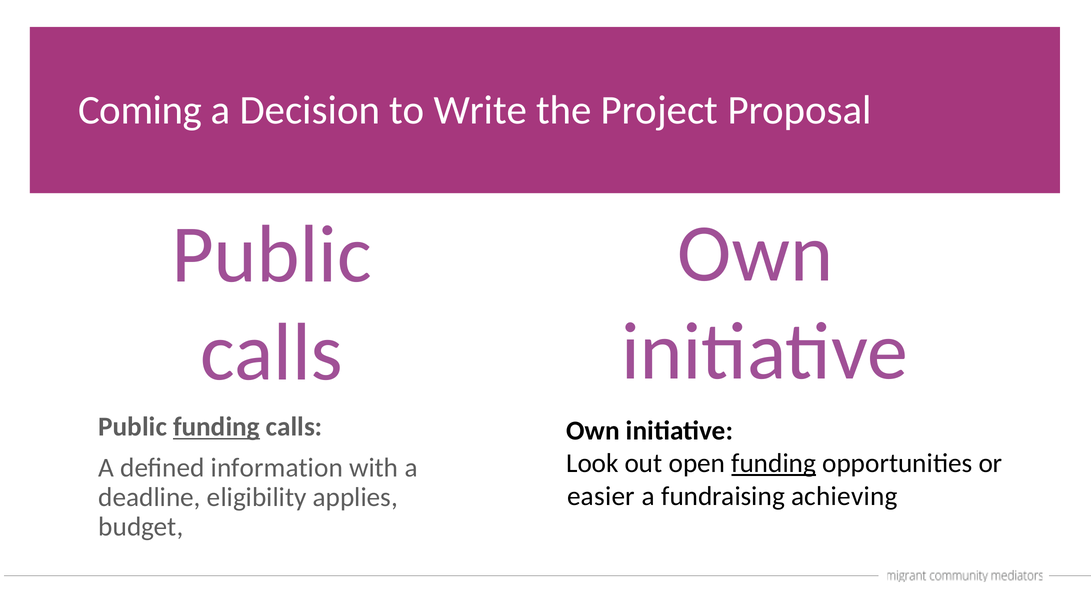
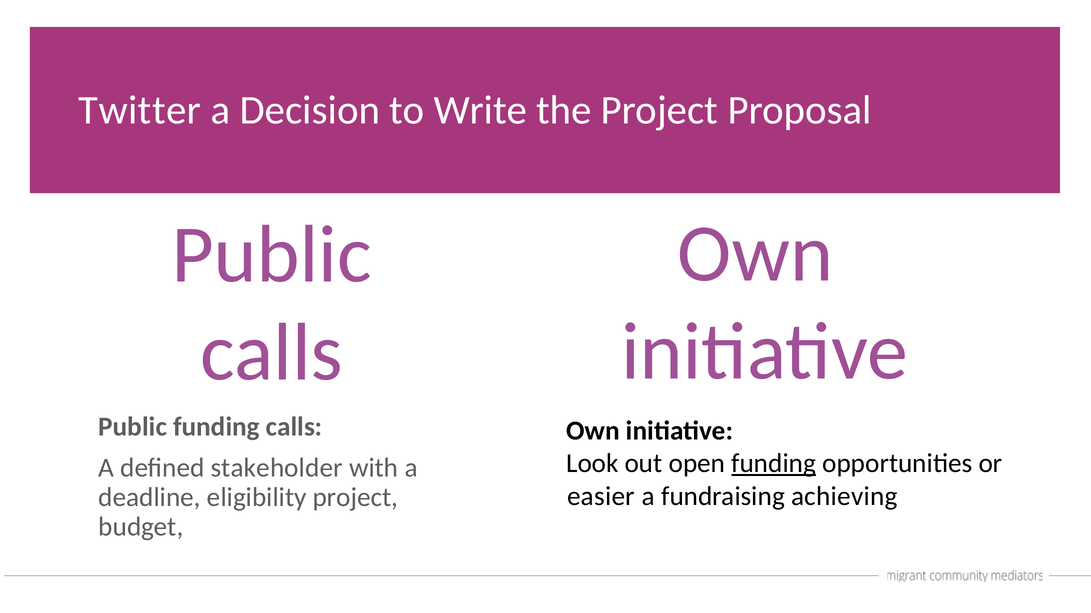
Coming: Coming -> Twitter
funding at (216, 427) underline: present -> none
information: information -> stakeholder
eligibility applies: applies -> project
